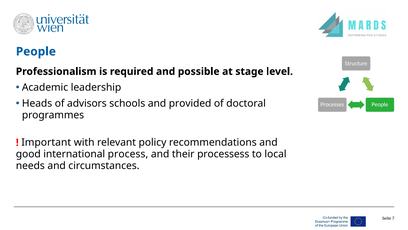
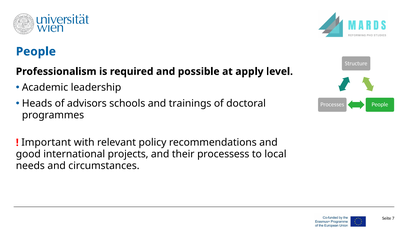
stage: stage -> apply
provided: provided -> trainings
process: process -> projects
